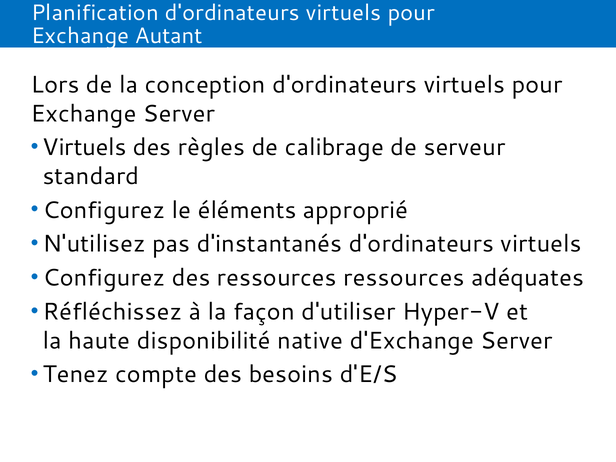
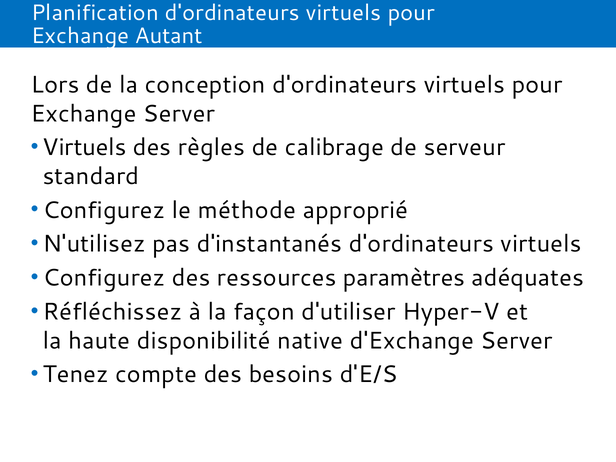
éléments: éléments -> méthode
ressources ressources: ressources -> paramètres
